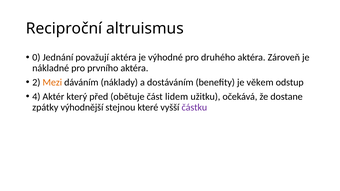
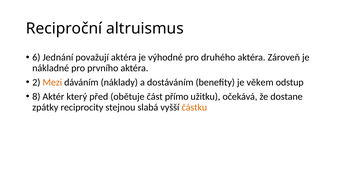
0: 0 -> 6
4: 4 -> 8
lidem: lidem -> přímo
výhodnější: výhodnější -> reciprocity
které: které -> slabá
částku colour: purple -> orange
